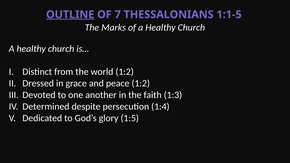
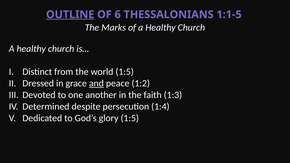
7: 7 -> 6
world 1:2: 1:2 -> 1:5
and underline: none -> present
